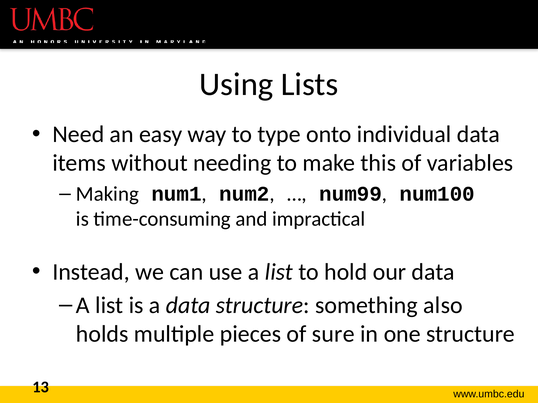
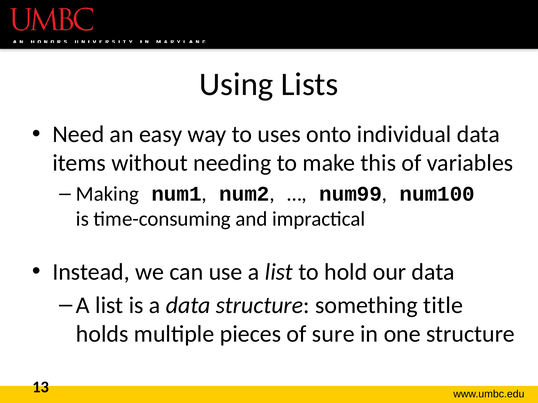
type: type -> uses
also: also -> title
